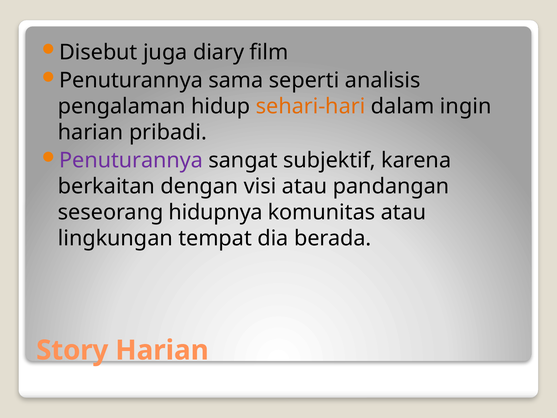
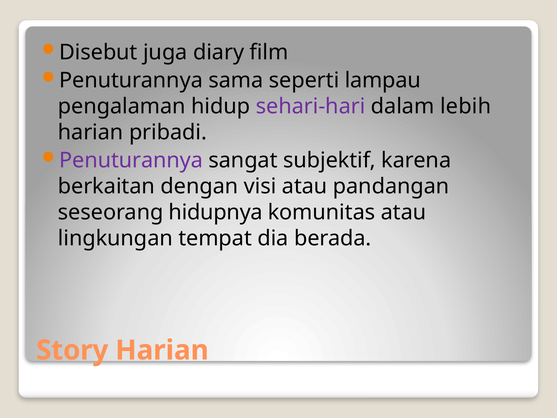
analisis: analisis -> lampau
sehari-hari colour: orange -> purple
ingin: ingin -> lebih
